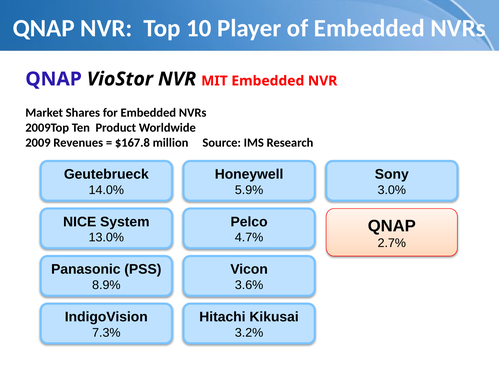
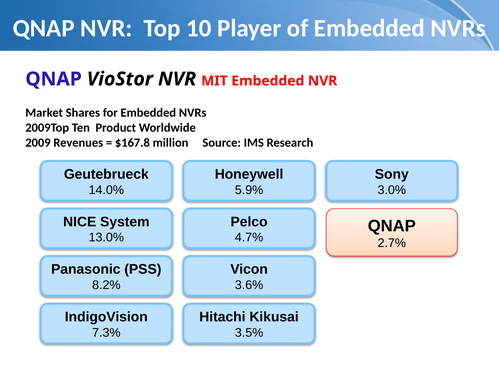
8.9%: 8.9% -> 8.2%
3.2%: 3.2% -> 3.5%
